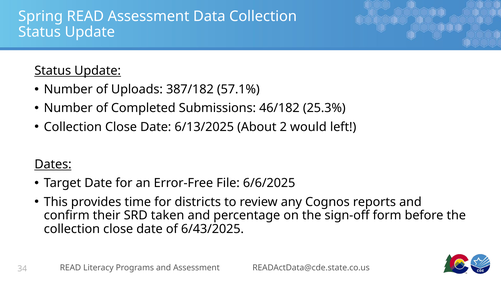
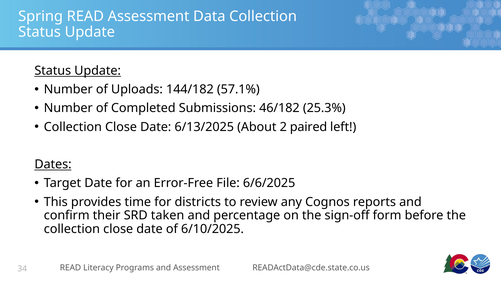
387/182: 387/182 -> 144/182
would: would -> paired
6/43/2025: 6/43/2025 -> 6/10/2025
